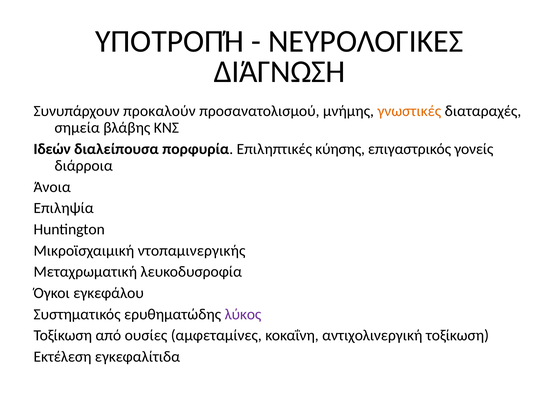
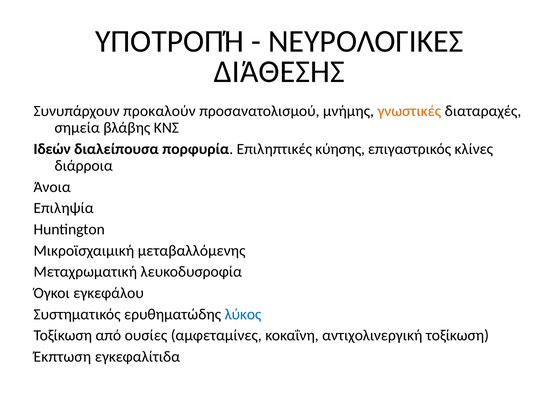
ΔΙΆΓΝΩΣΗ: ΔΙΆΓΝΩΣΗ -> ΔΙΆΘΕΣΗΣ
γονείς: γονείς -> κλίνες
ντοπαμινεργικής: ντοπαμινεργικής -> μεταβαλλόμενης
λύκος colour: purple -> blue
Εκτέλεση: Εκτέλεση -> Έκπτωση
